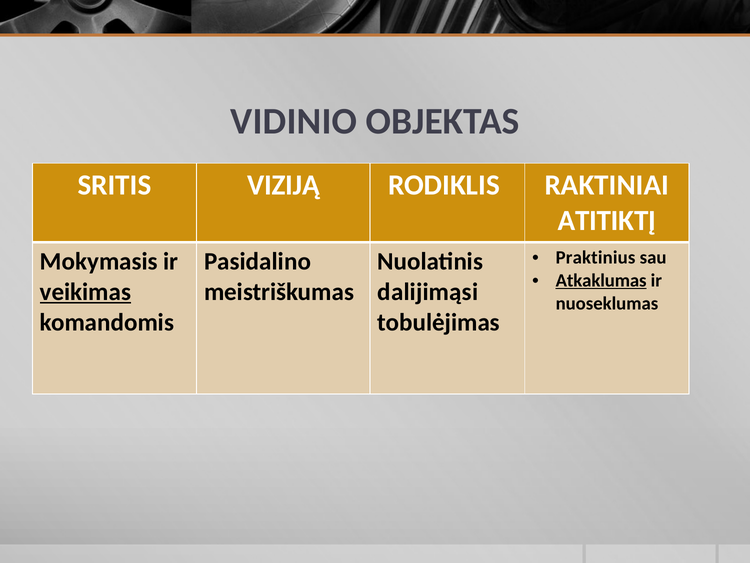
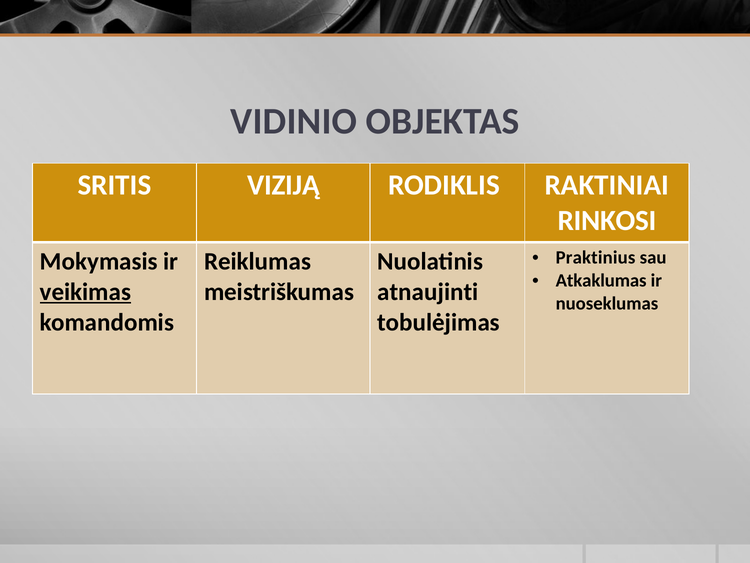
ATITIKTĮ: ATITIKTĮ -> RINKOSI
Pasidalino: Pasidalino -> Reiklumas
Atkaklumas underline: present -> none
dalijimąsi: dalijimąsi -> atnaujinti
